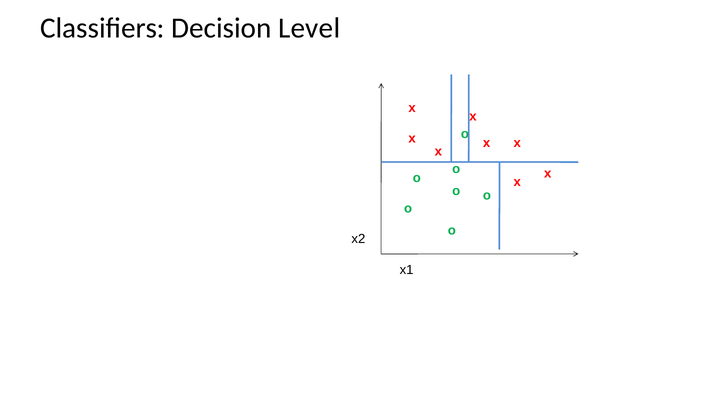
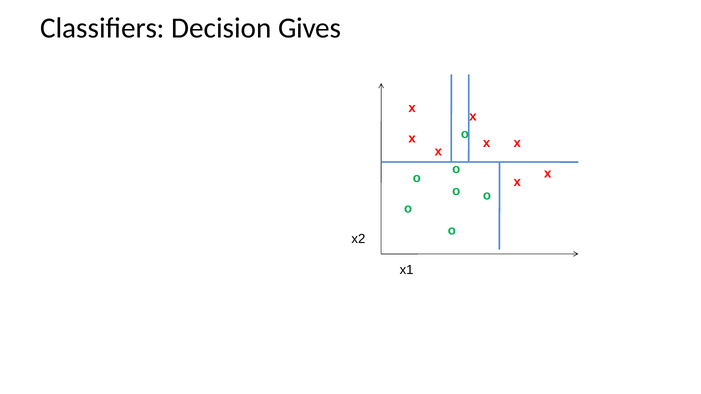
Level: Level -> Gives
